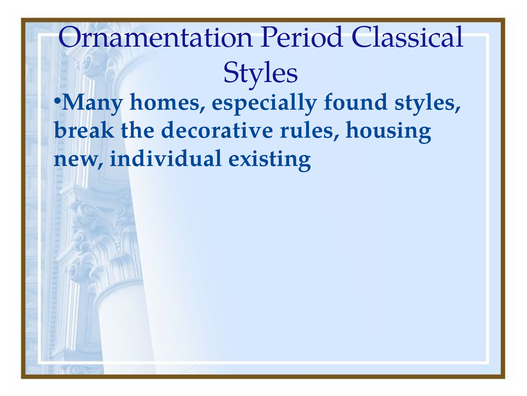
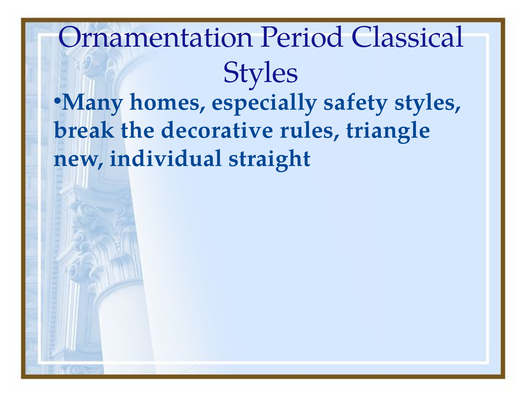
found: found -> safety
housing: housing -> triangle
existing: existing -> straight
